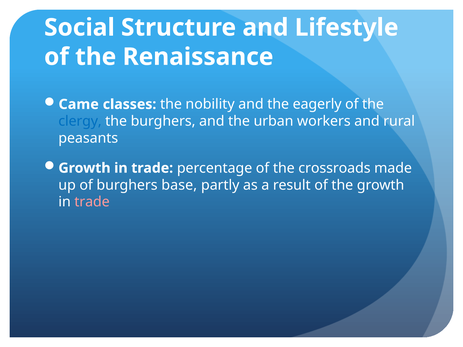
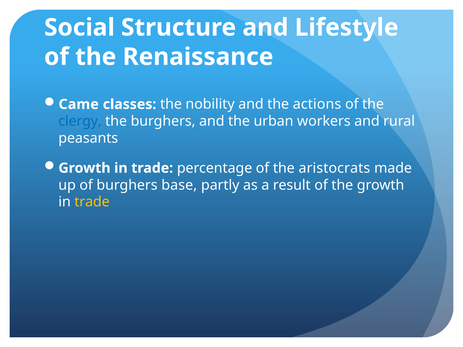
eagerly: eagerly -> actions
crossroads: crossroads -> aristocrats
trade at (92, 202) colour: pink -> yellow
